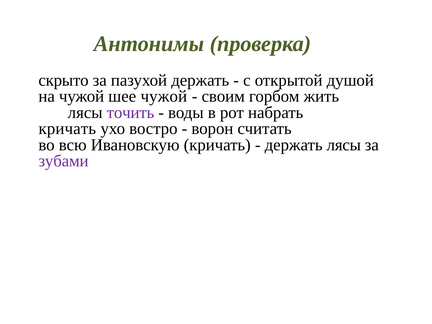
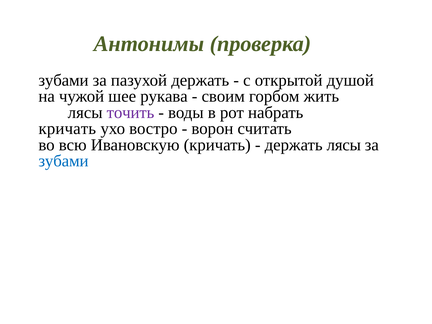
скрыто at (64, 80): скрыто -> зубами
шее чужой: чужой -> рукава
зубами at (63, 161) colour: purple -> blue
